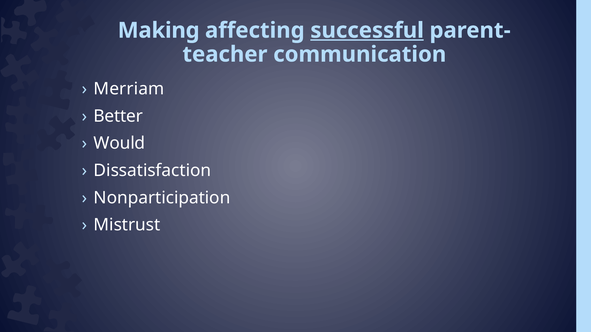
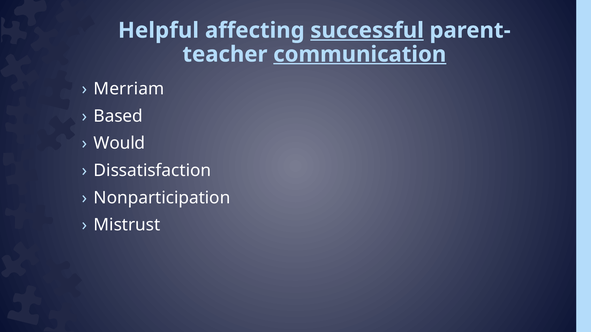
Making: Making -> Helpful
communication underline: none -> present
Better: Better -> Based
